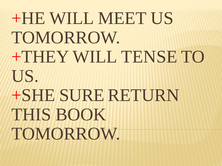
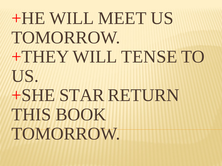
SURE: SURE -> STAR
